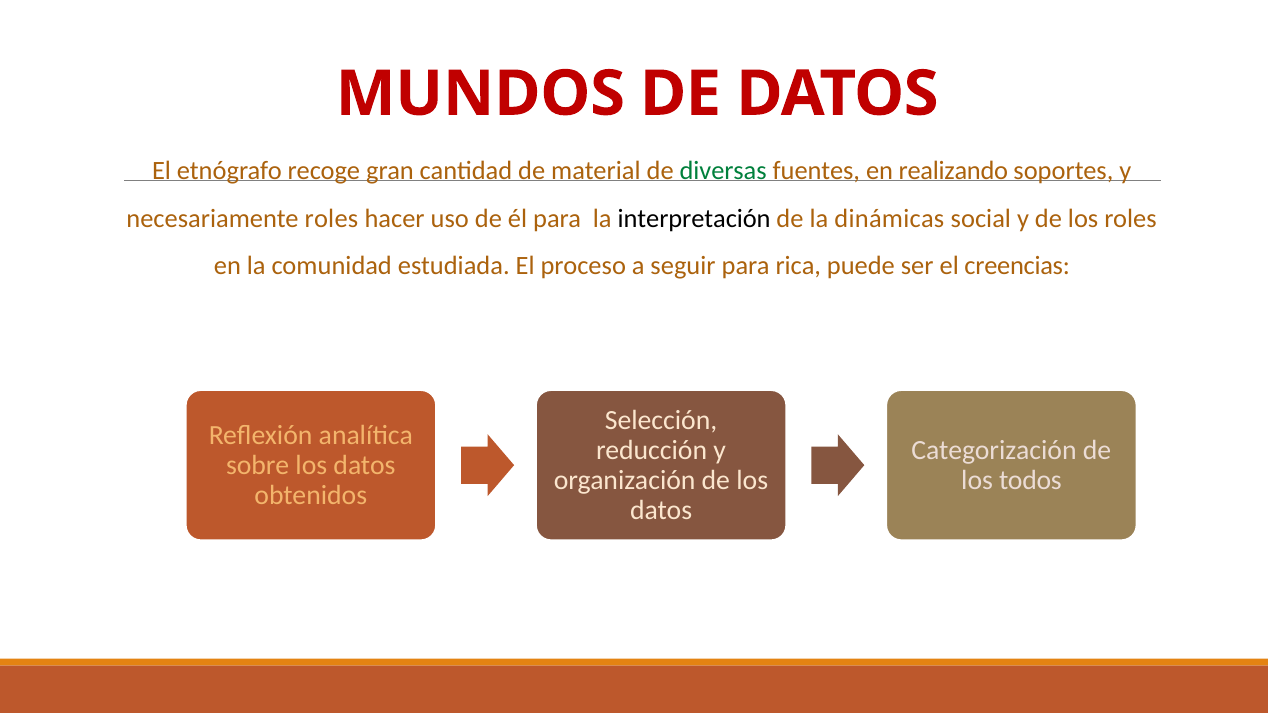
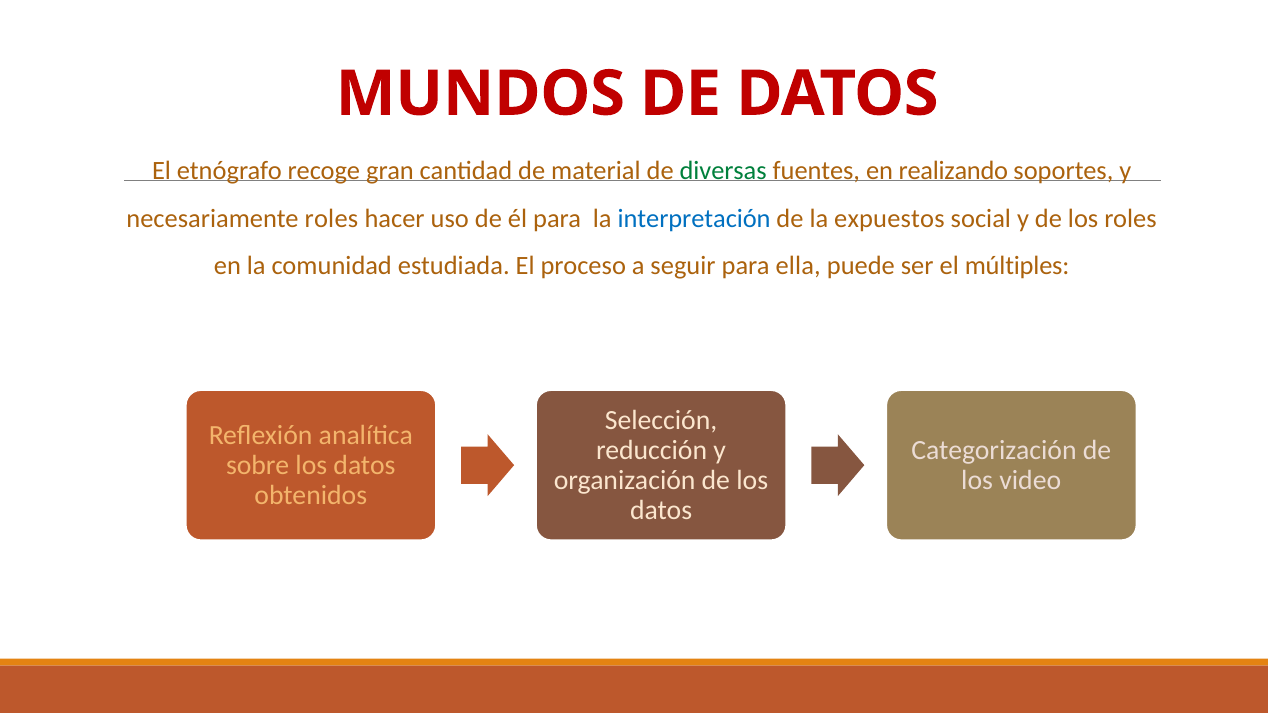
interpretación colour: black -> blue
dinámicas: dinámicas -> expuestos
rica: rica -> ella
creencias: creencias -> múltiples
todos: todos -> video
